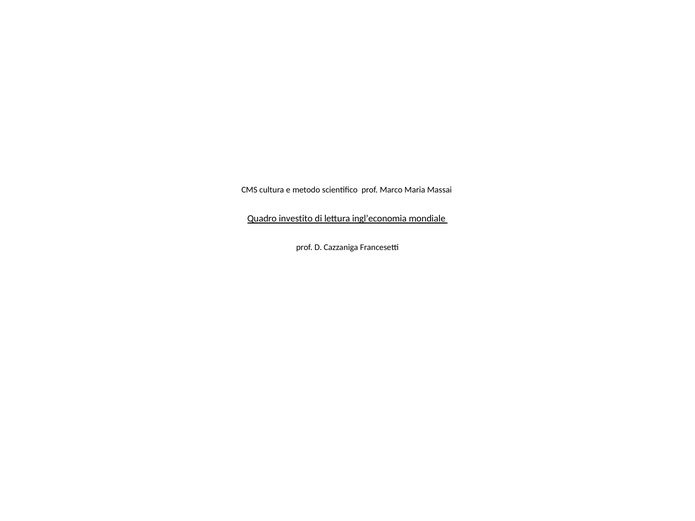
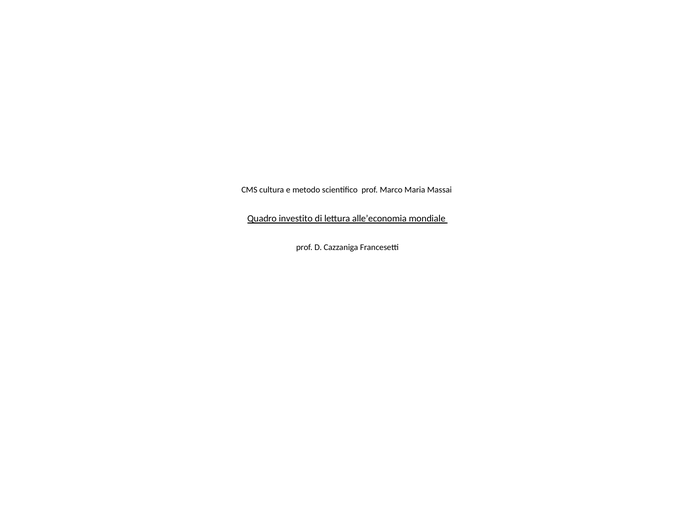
ingl’economia: ingl’economia -> alle’economia
